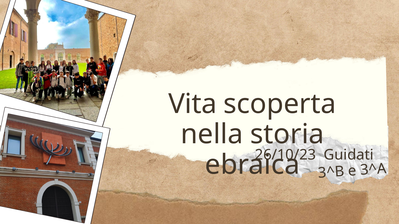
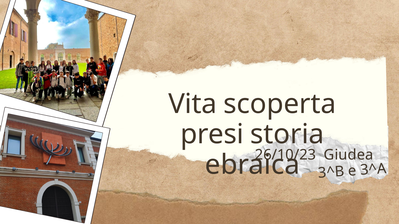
nella: nella -> presi
Guidati: Guidati -> Giudea
